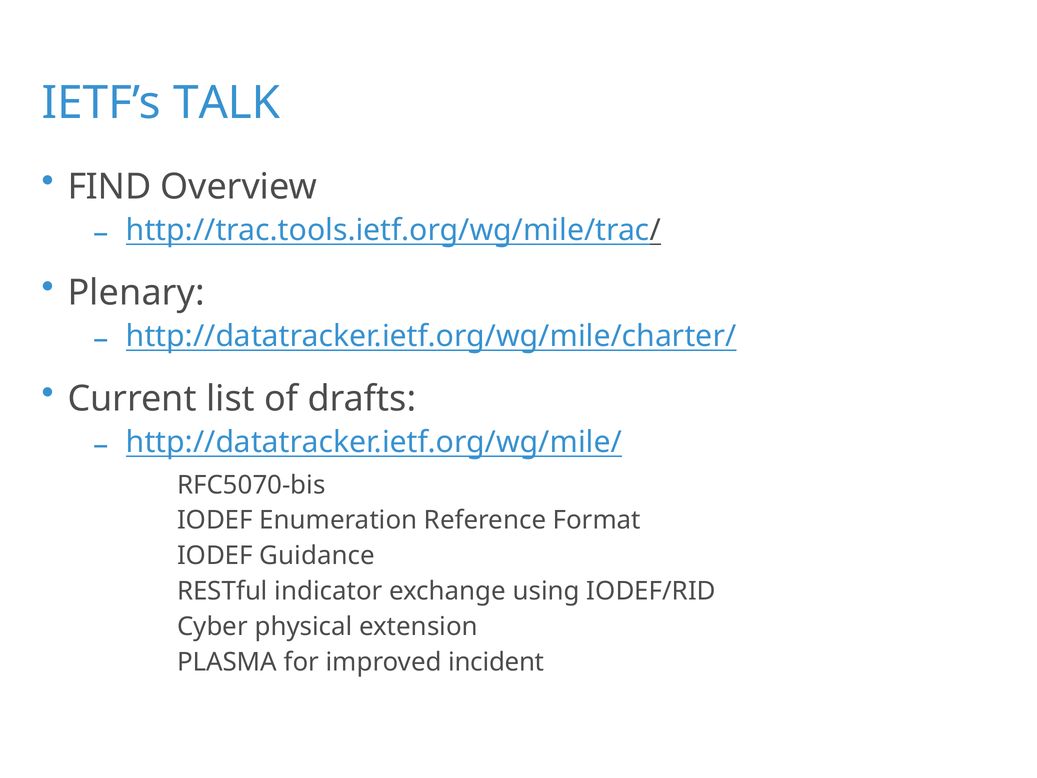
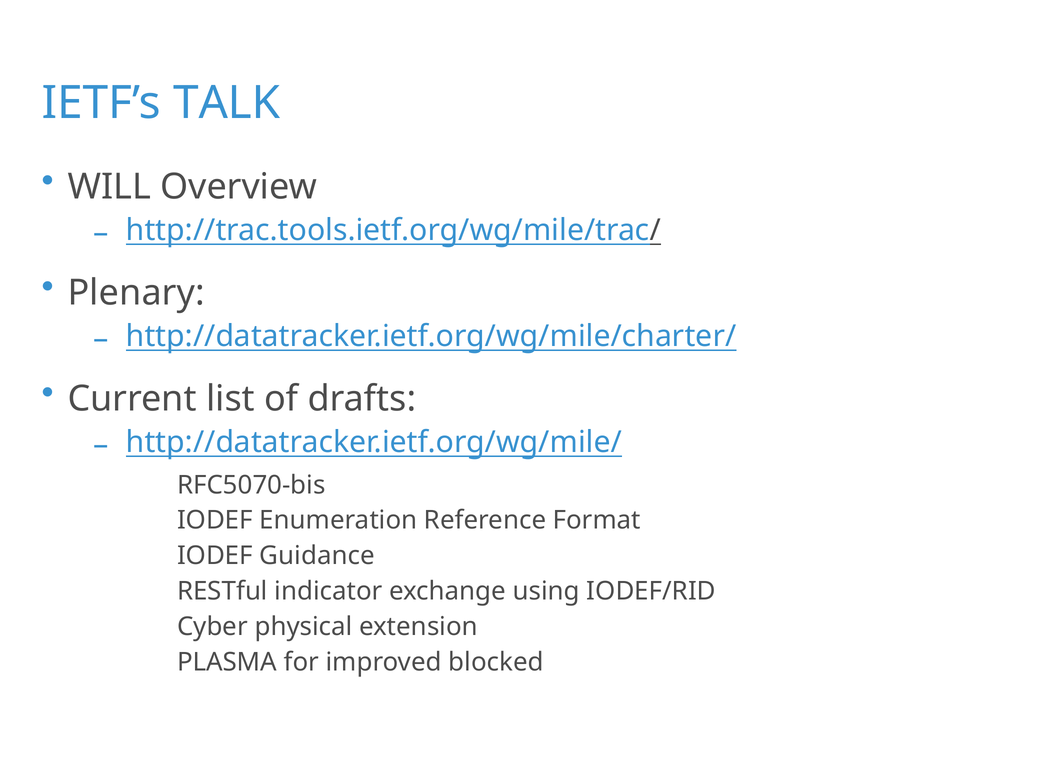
FIND: FIND -> WILL
incident: incident -> blocked
